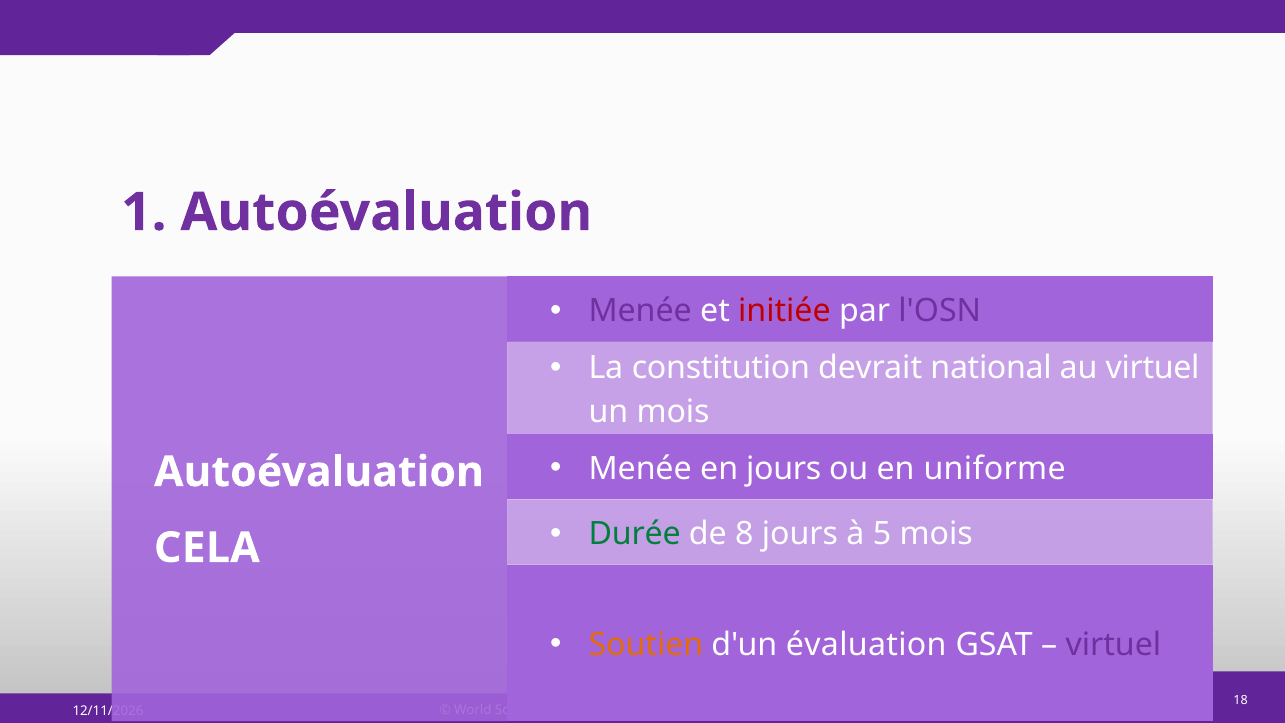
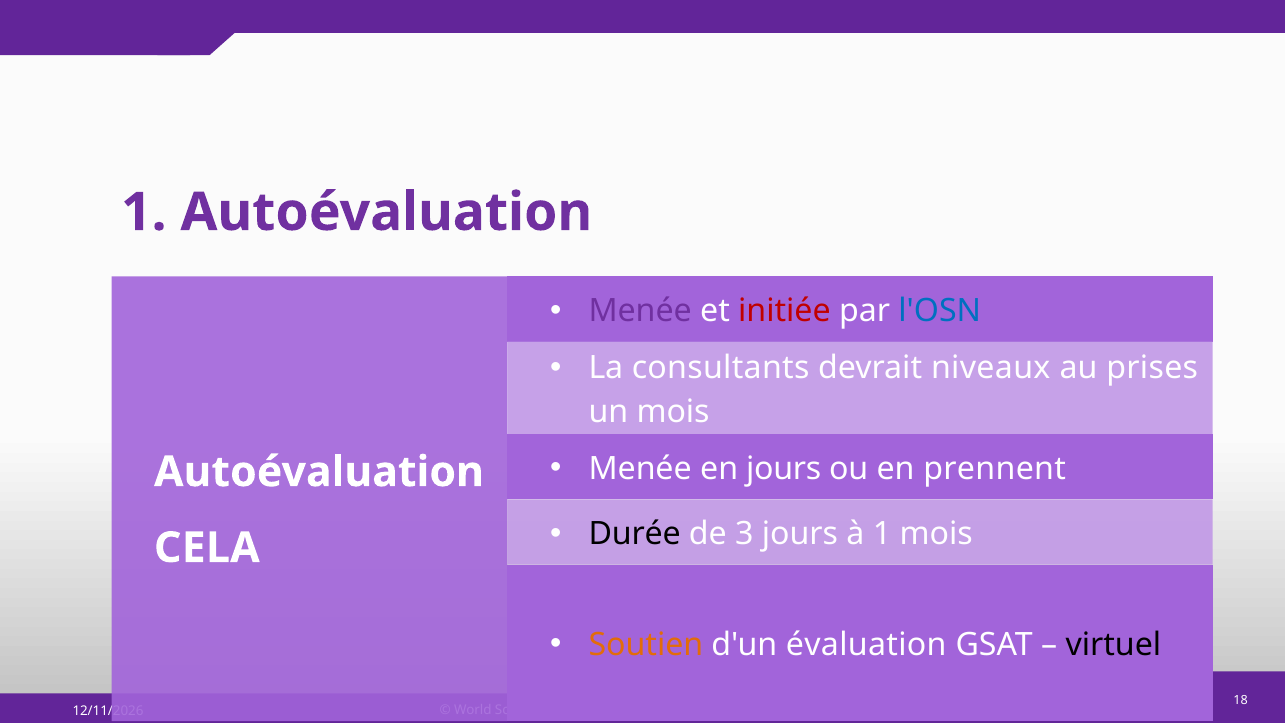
l'OSN colour: purple -> blue
constitution: constitution -> consultants
national: national -> niveaux
au virtuel: virtuel -> prises
uniforme: uniforme -> prennent
Durée colour: green -> black
8: 8 -> 3
à 5: 5 -> 1
virtuel at (1113, 644) colour: purple -> black
